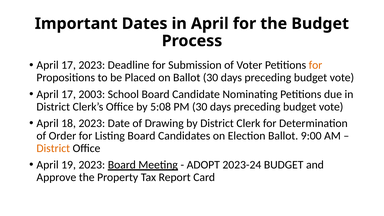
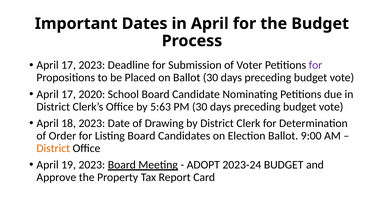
for at (315, 65) colour: orange -> purple
2003: 2003 -> 2020
5:08: 5:08 -> 5:63
